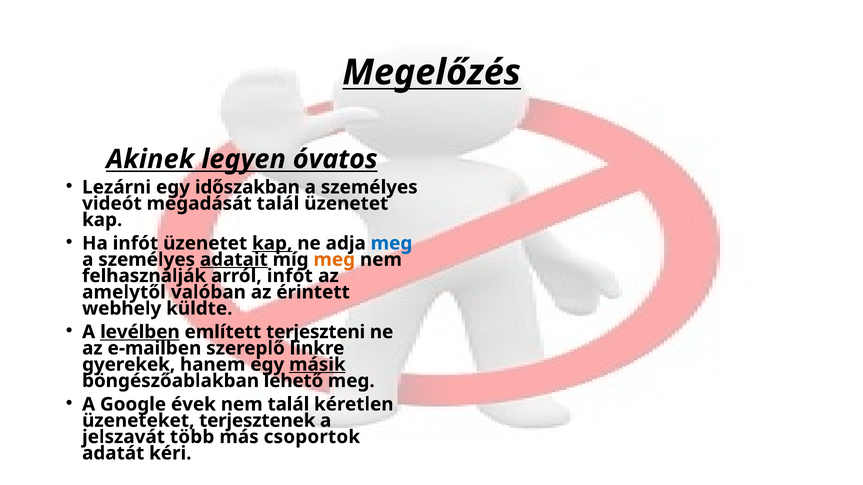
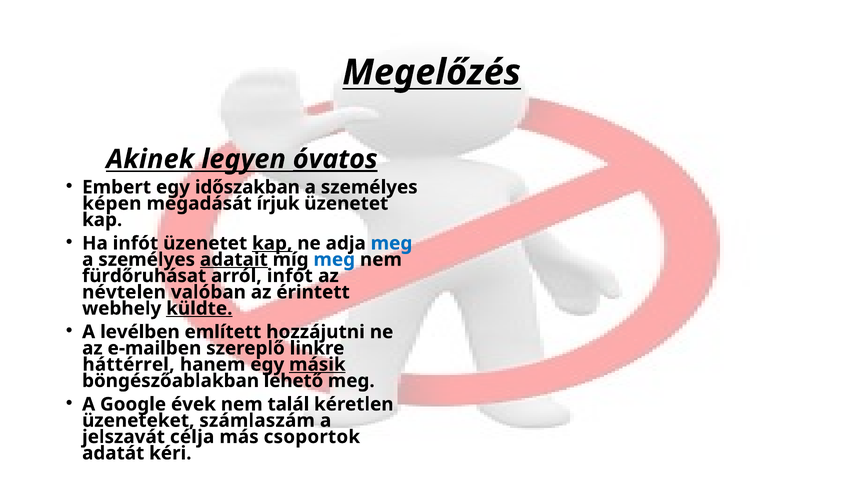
óvatos underline: none -> present
Lezárni: Lezárni -> Embert
videót: videót -> képen
megadását talál: talál -> írjuk
meg at (334, 260) colour: orange -> blue
felhasználják: felhasználják -> fürdőruhásat
amelytől: amelytől -> névtelen
küldte underline: none -> present
levélben underline: present -> none
terjeszteni: terjeszteni -> hozzájutni
gyerekek: gyerekek -> háttérrel
terjesztenek: terjesztenek -> számlaszám
több: több -> célja
